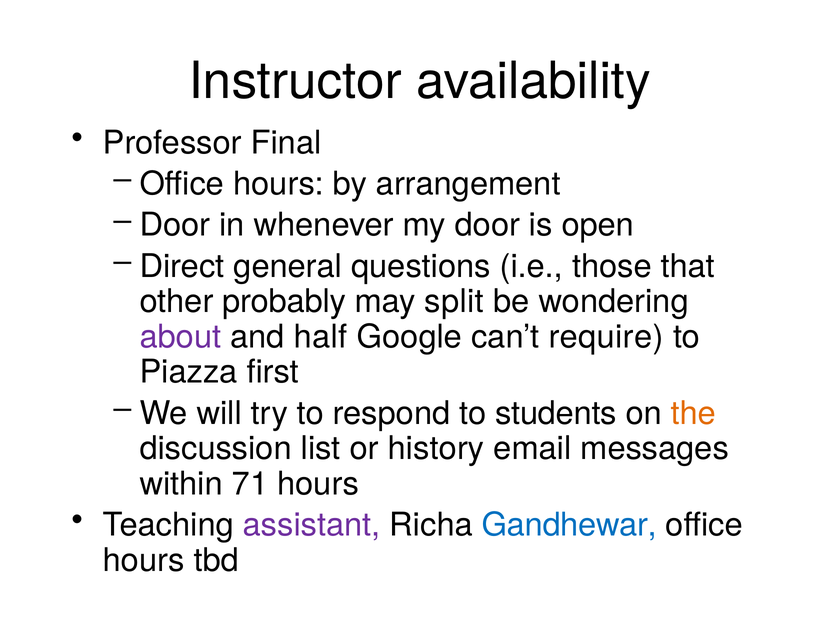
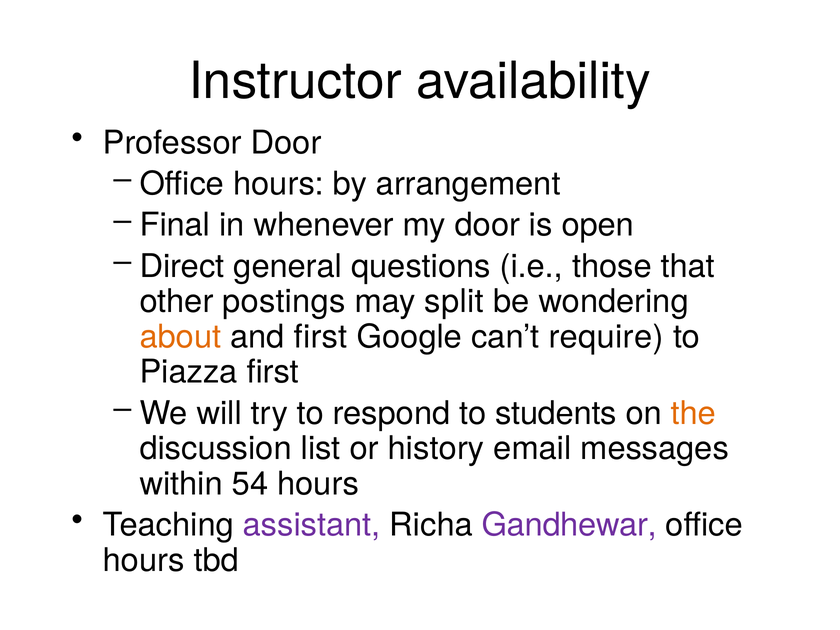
Professor Final: Final -> Door
Door at (175, 225): Door -> Final
probably: probably -> postings
about colour: purple -> orange
and half: half -> first
71: 71 -> 54
Gandhewar colour: blue -> purple
